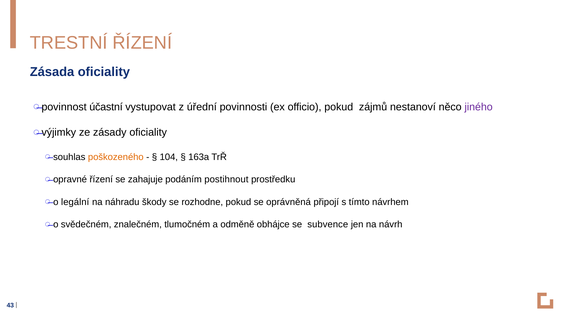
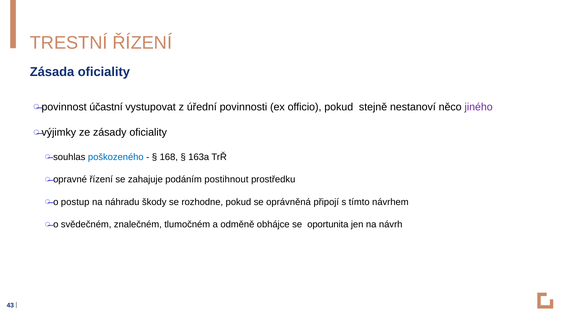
zájmů: zájmů -> stejně
poškozeného colour: orange -> blue
104: 104 -> 168
legální: legální -> postup
subvence: subvence -> oportunita
